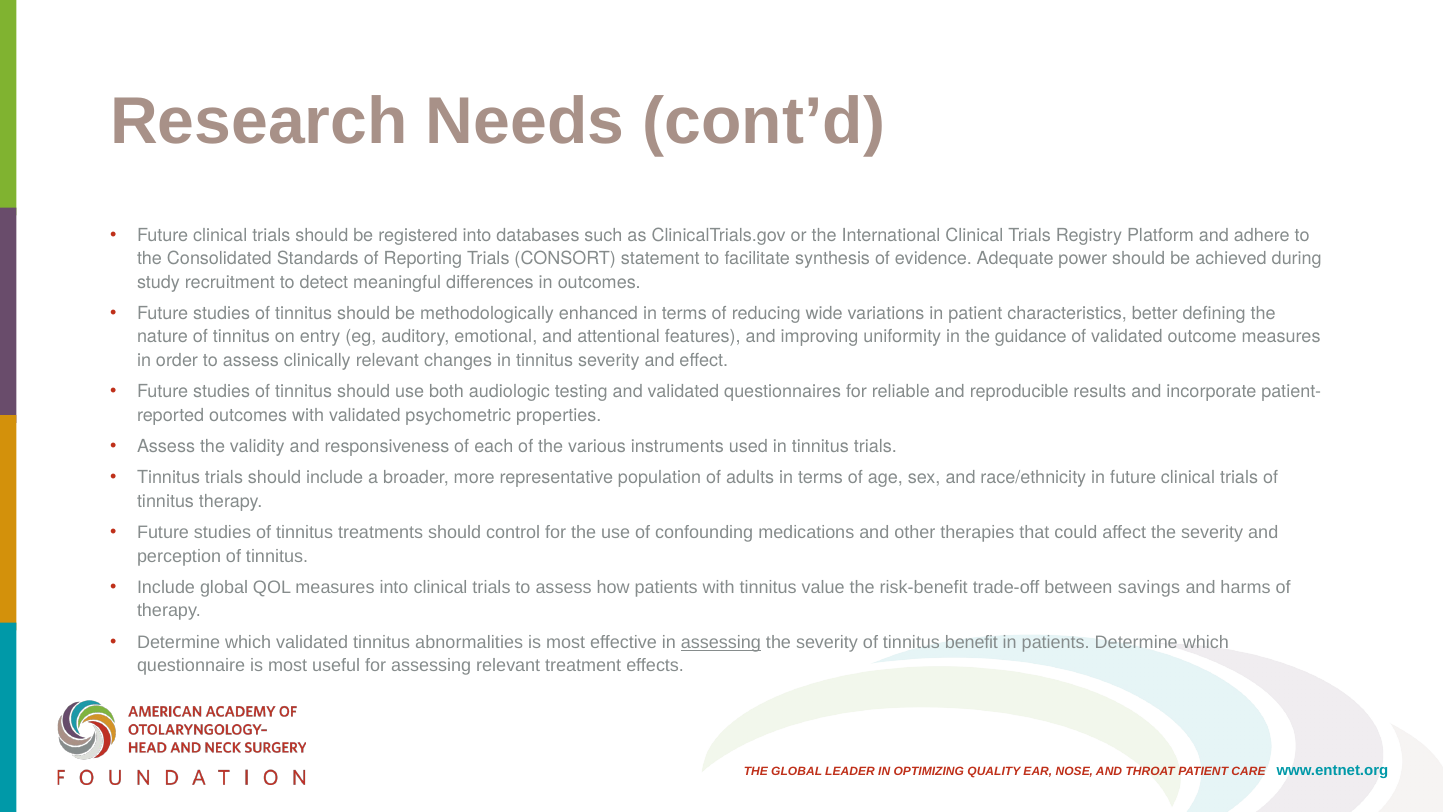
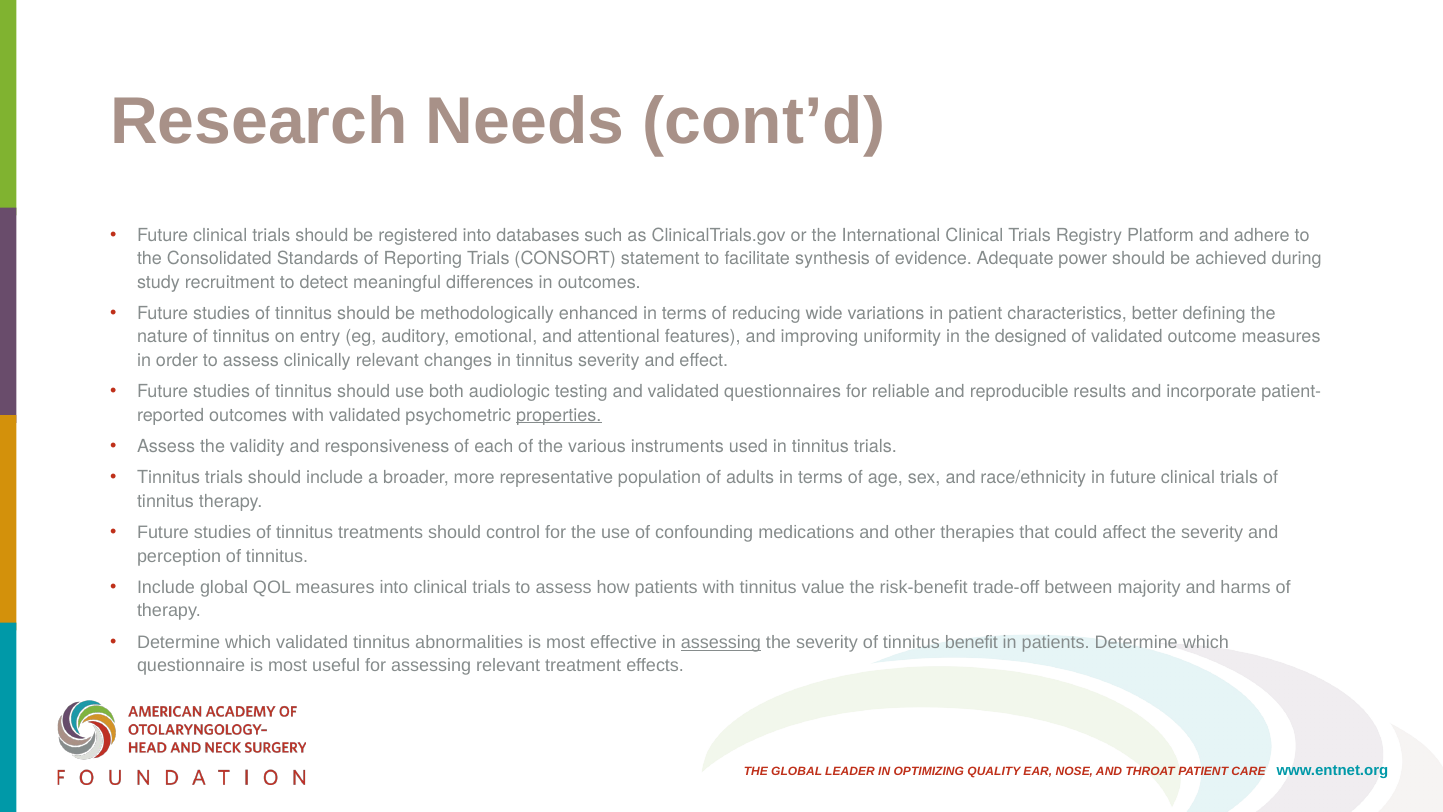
guidance: guidance -> designed
properties underline: none -> present
savings: savings -> majority
